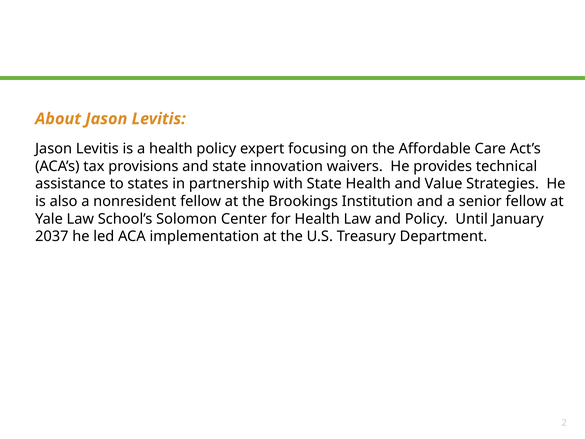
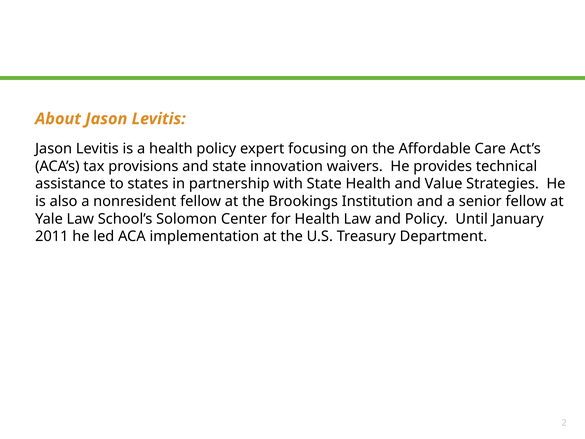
2037: 2037 -> 2011
